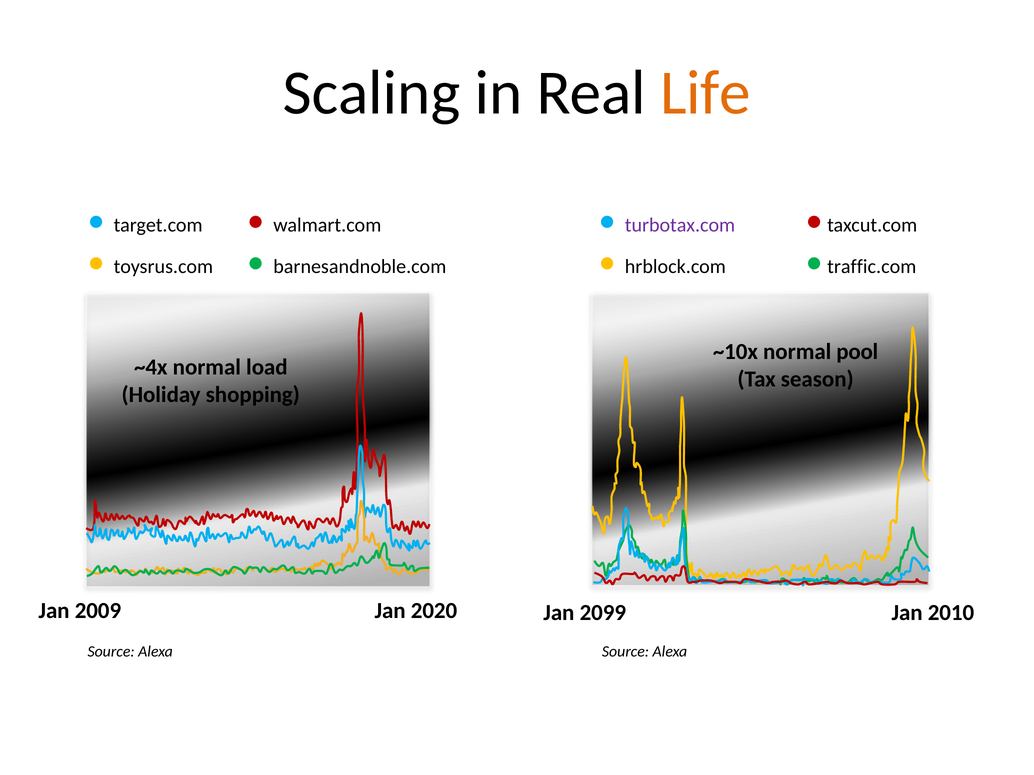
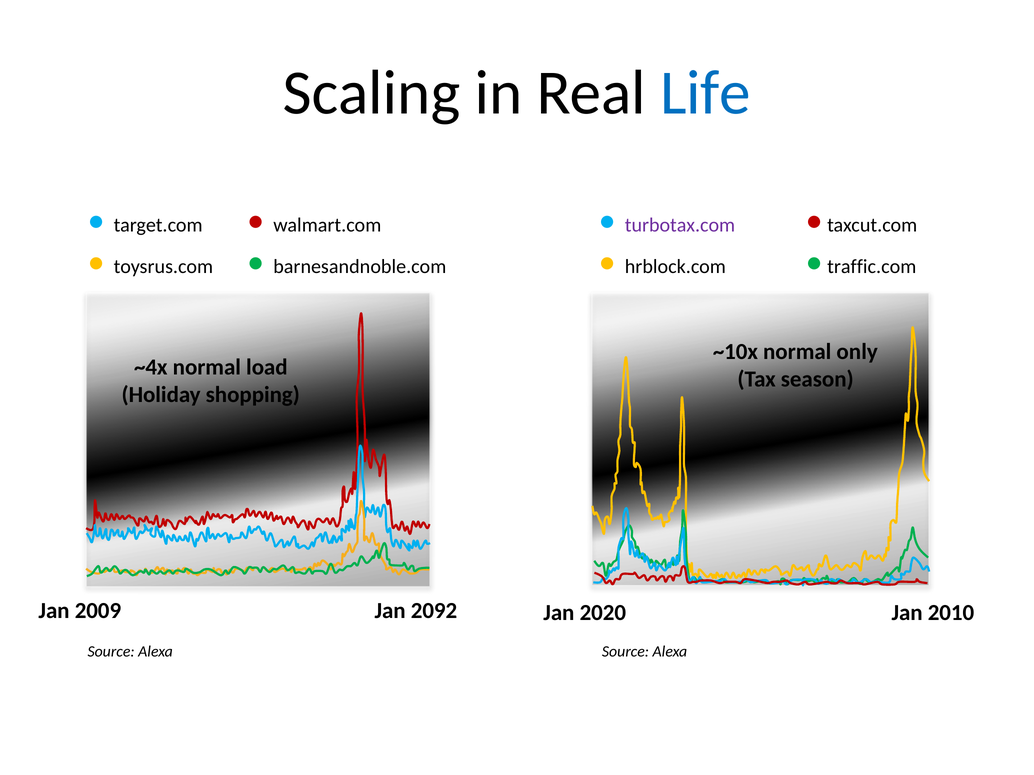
Life colour: orange -> blue
pool: pool -> only
2020: 2020 -> 2092
2099: 2099 -> 2020
